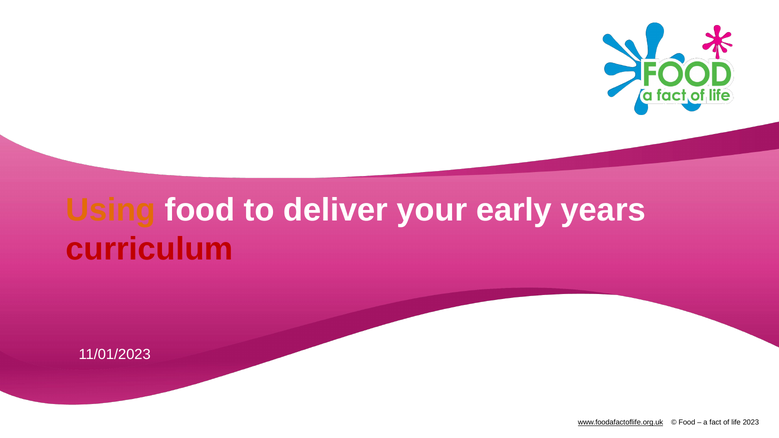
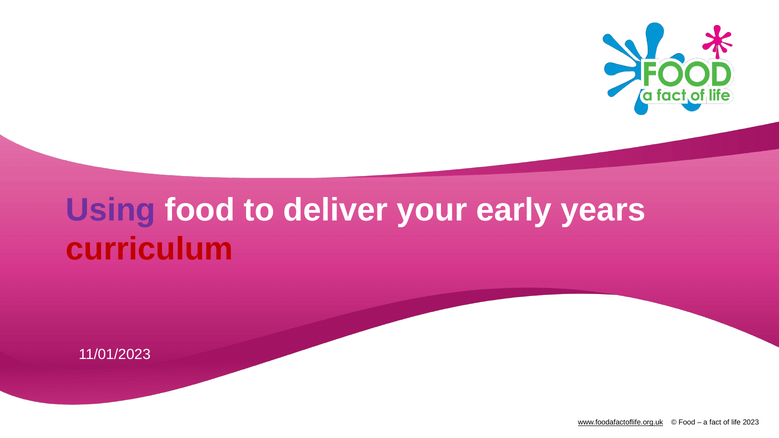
Using colour: orange -> purple
